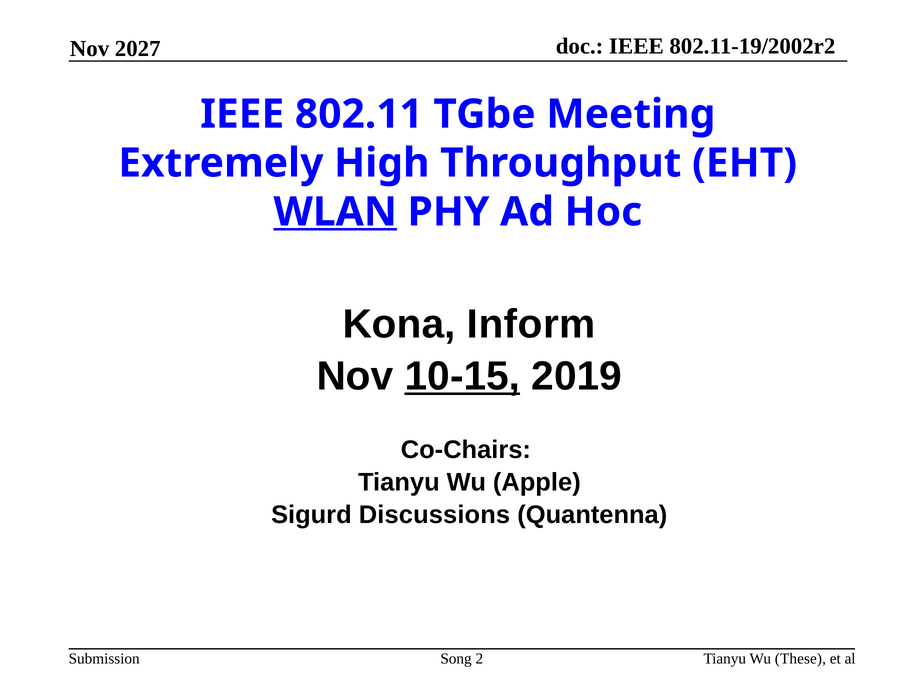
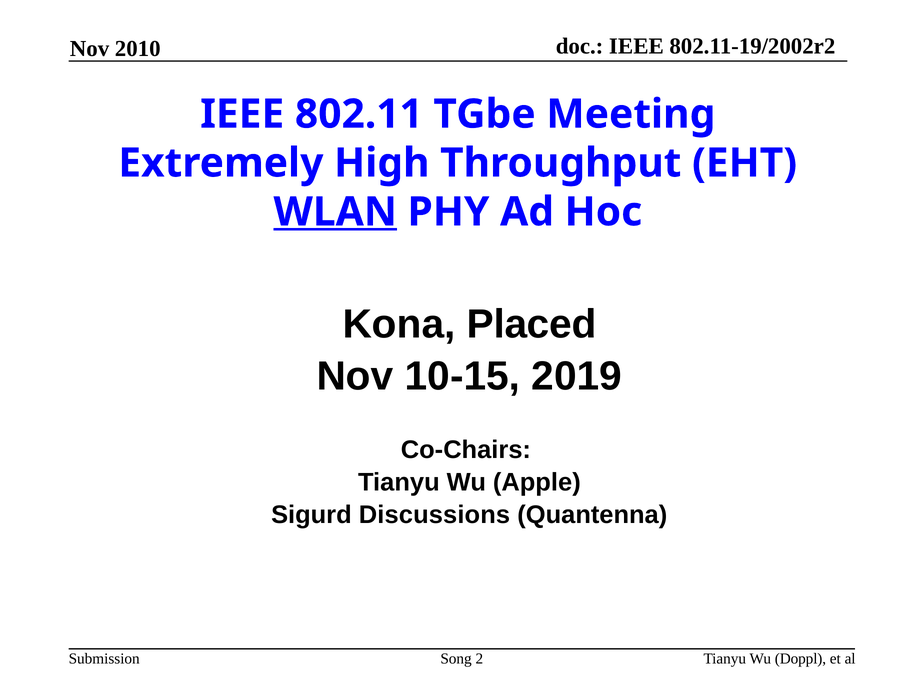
2027: 2027 -> 2010
Inform: Inform -> Placed
10-15 underline: present -> none
These: These -> Doppl
